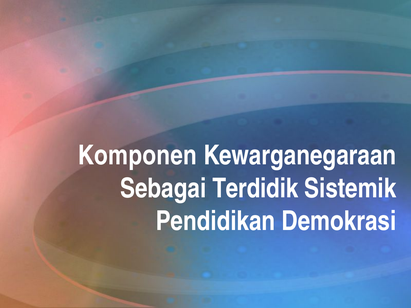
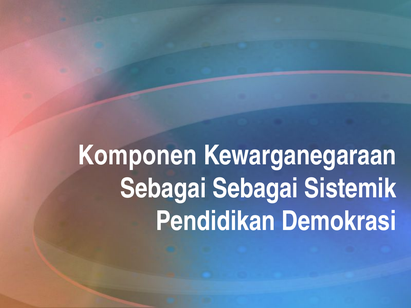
Sebagai Terdidik: Terdidik -> Sebagai
